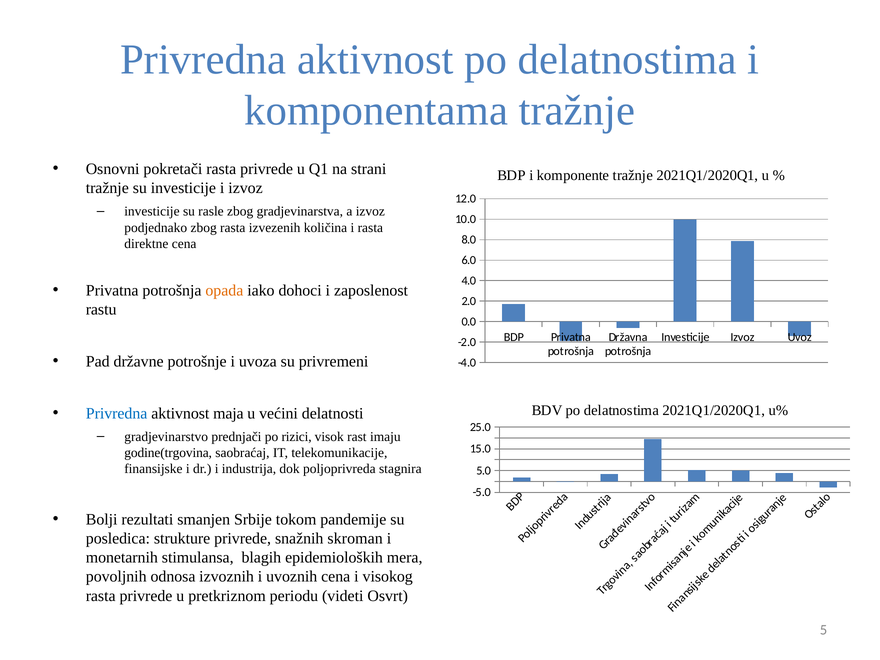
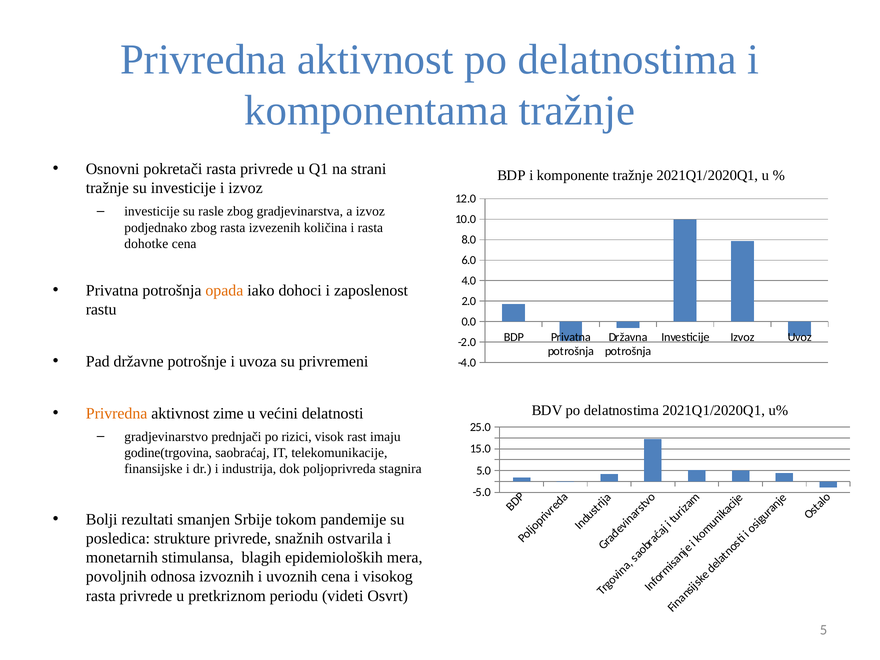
direktne: direktne -> dohotke
Privredna at (117, 413) colour: blue -> orange
maja: maja -> zime
skroman: skroman -> ostvarila
